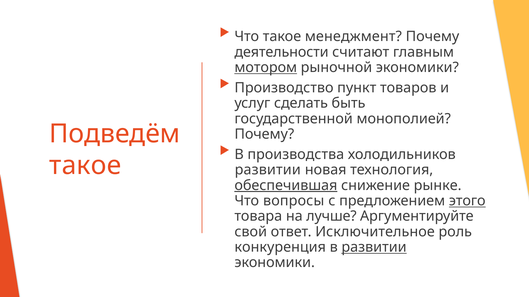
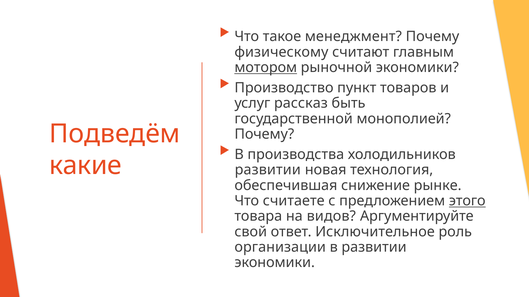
деятельности: деятельности -> физическому
сделать: сделать -> рассказ
такое at (85, 166): такое -> какие
обеспечившая underline: present -> none
вопросы: вопросы -> считаете
лучше: лучше -> видов
конкуренция: конкуренция -> организации
развитии at (374, 248) underline: present -> none
